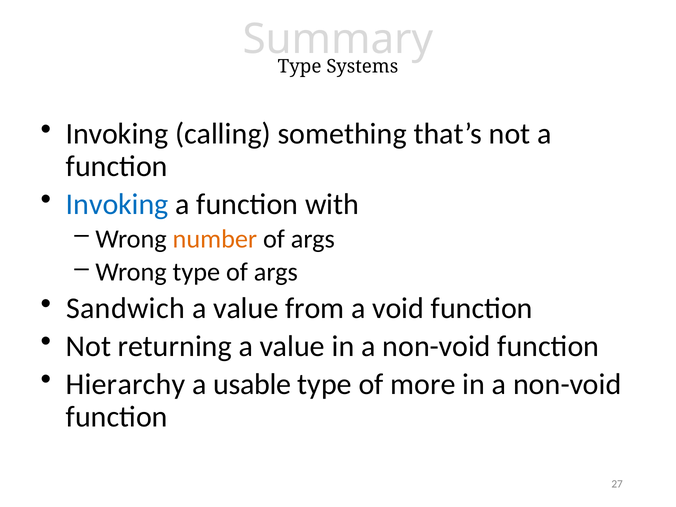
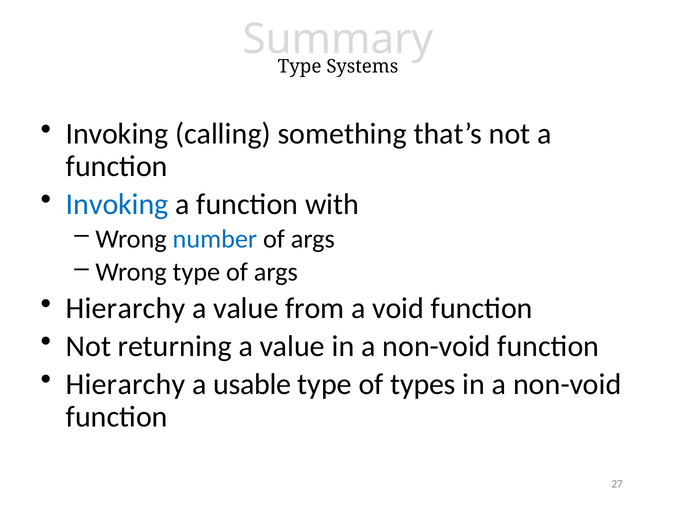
number colour: orange -> blue
Sandwich at (126, 308): Sandwich -> Hierarchy
more: more -> types
